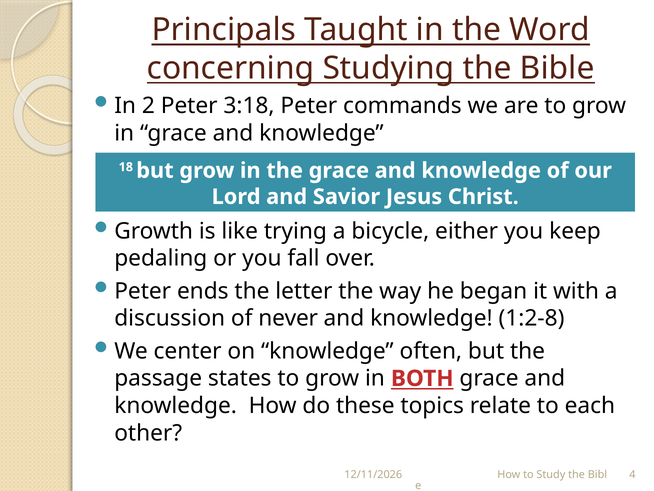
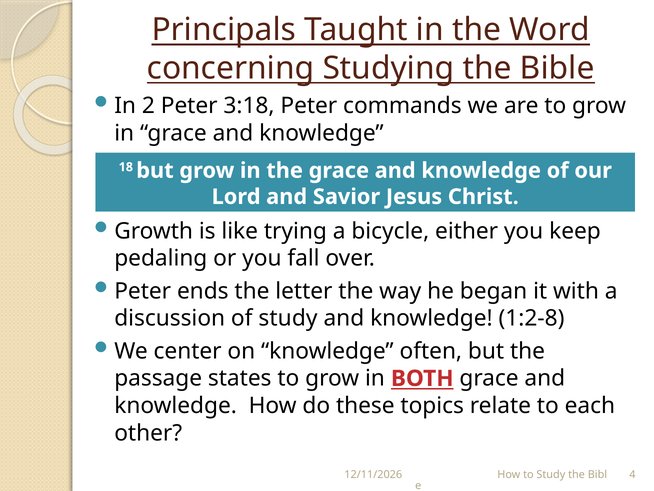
of never: never -> study
